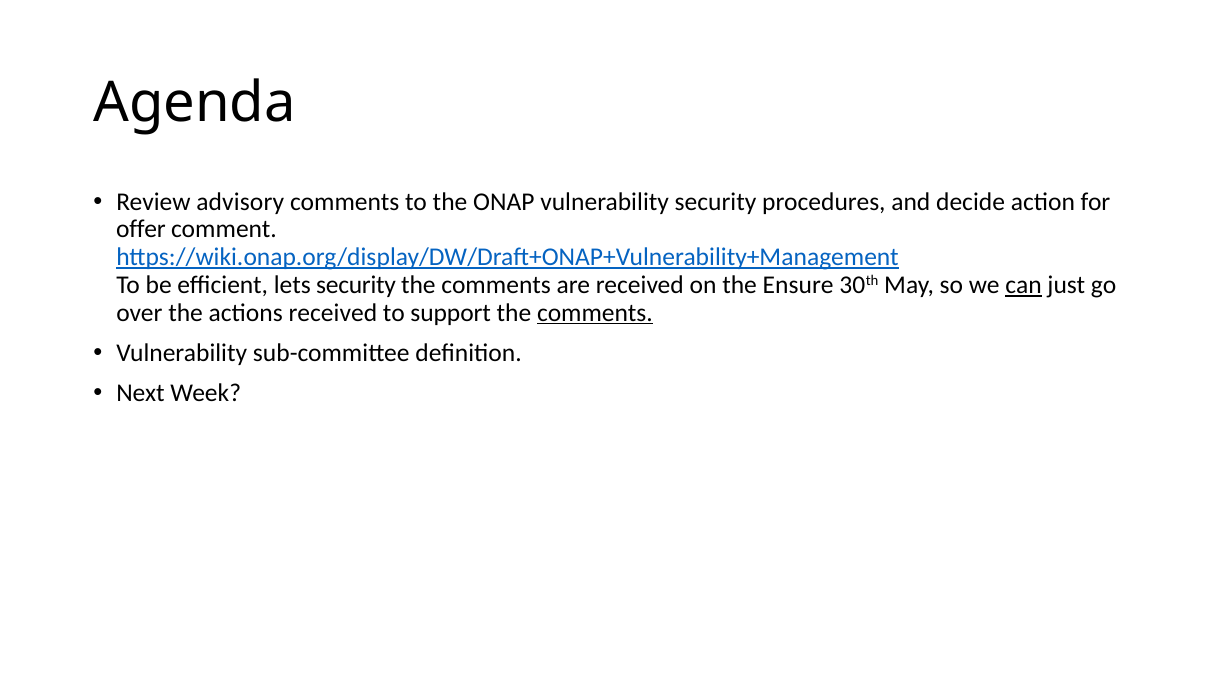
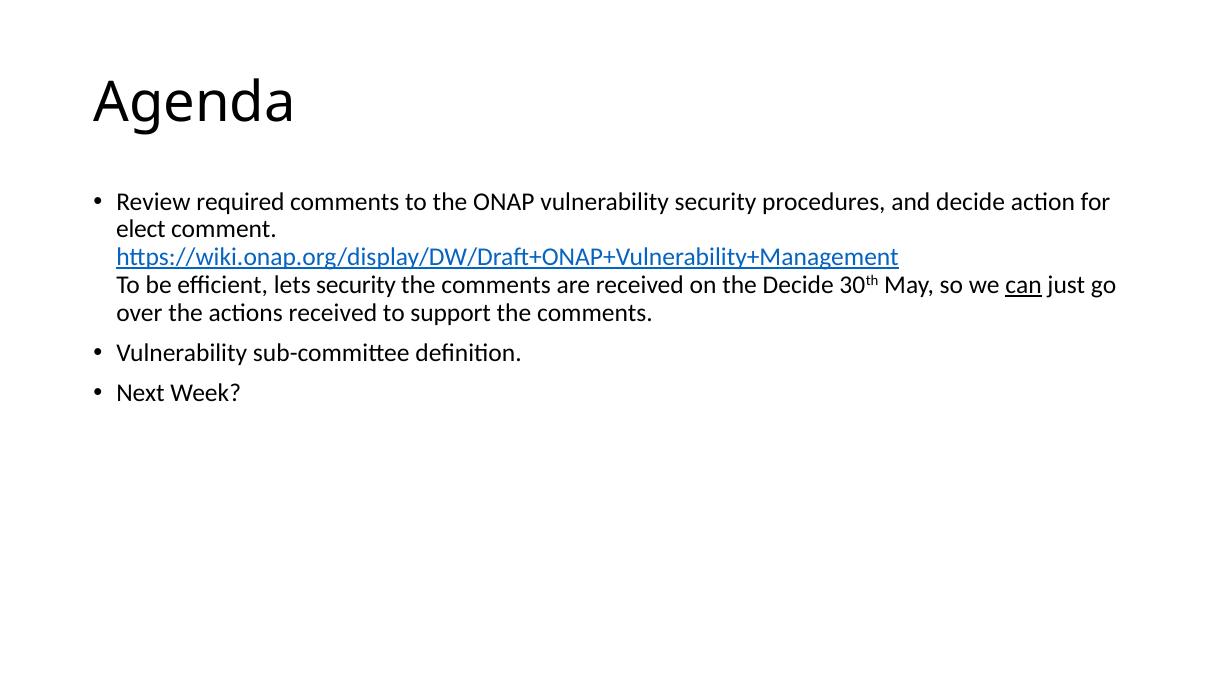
advisory: advisory -> required
offer: offer -> elect
the Ensure: Ensure -> Decide
comments at (595, 312) underline: present -> none
